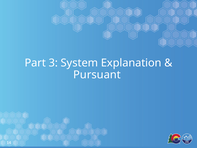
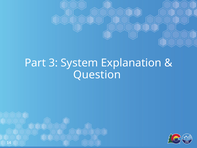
Pursuant: Pursuant -> Question
